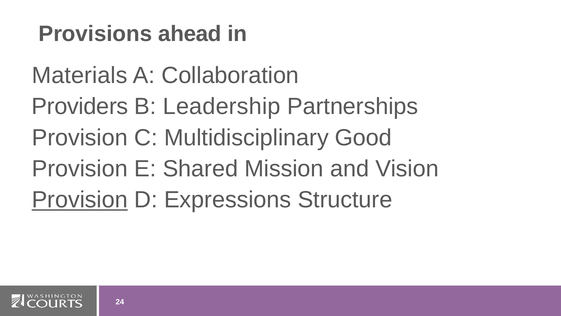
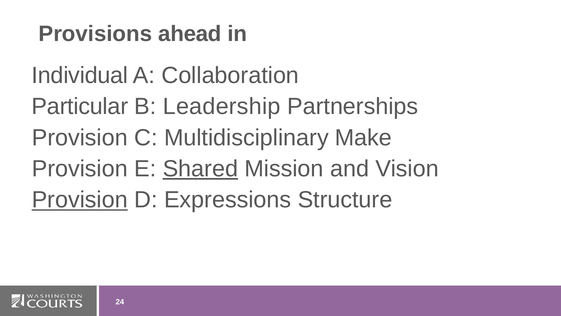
Materials: Materials -> Individual
Providers: Providers -> Particular
Good: Good -> Make
Shared underline: none -> present
